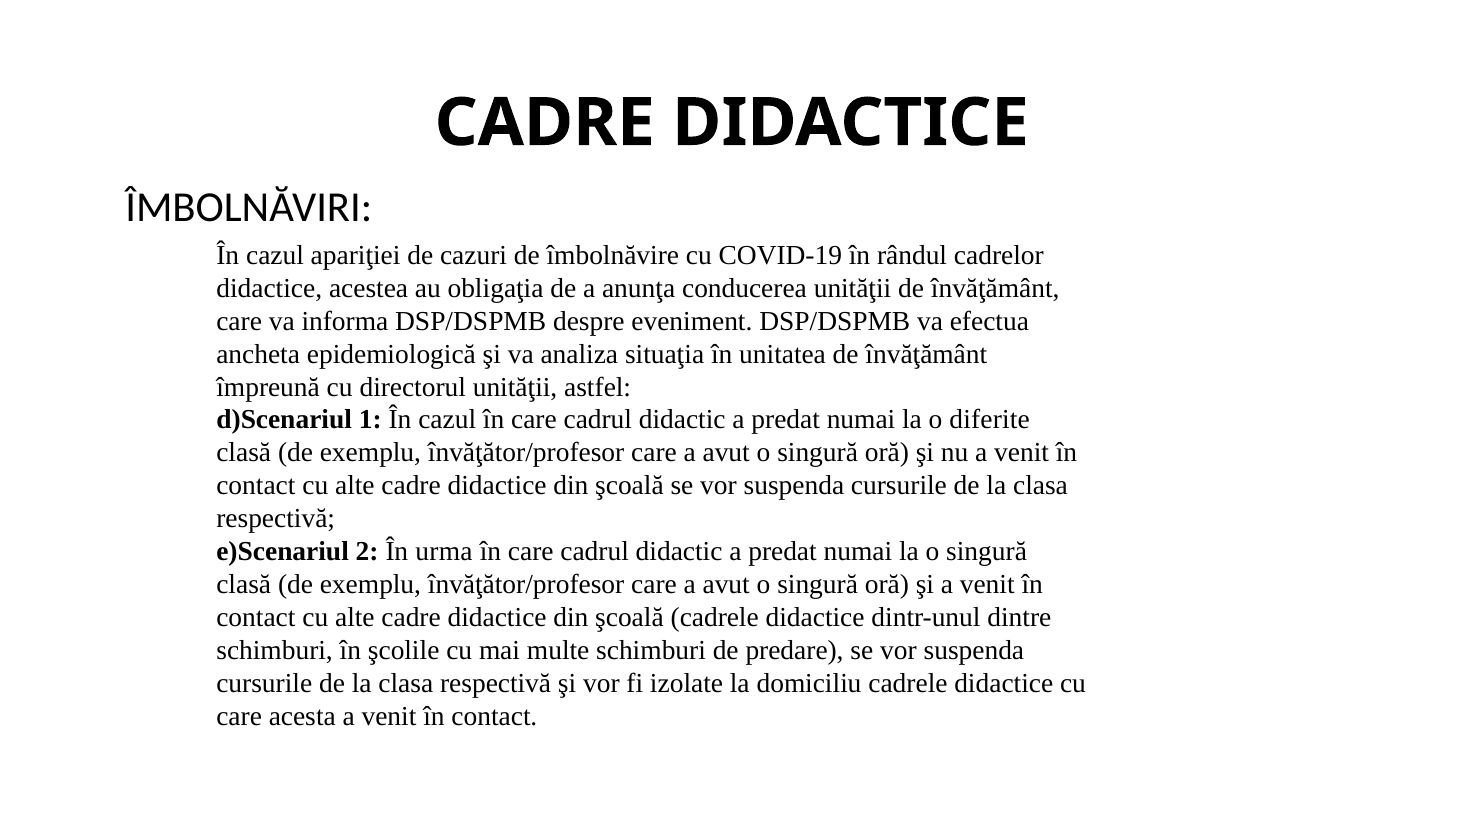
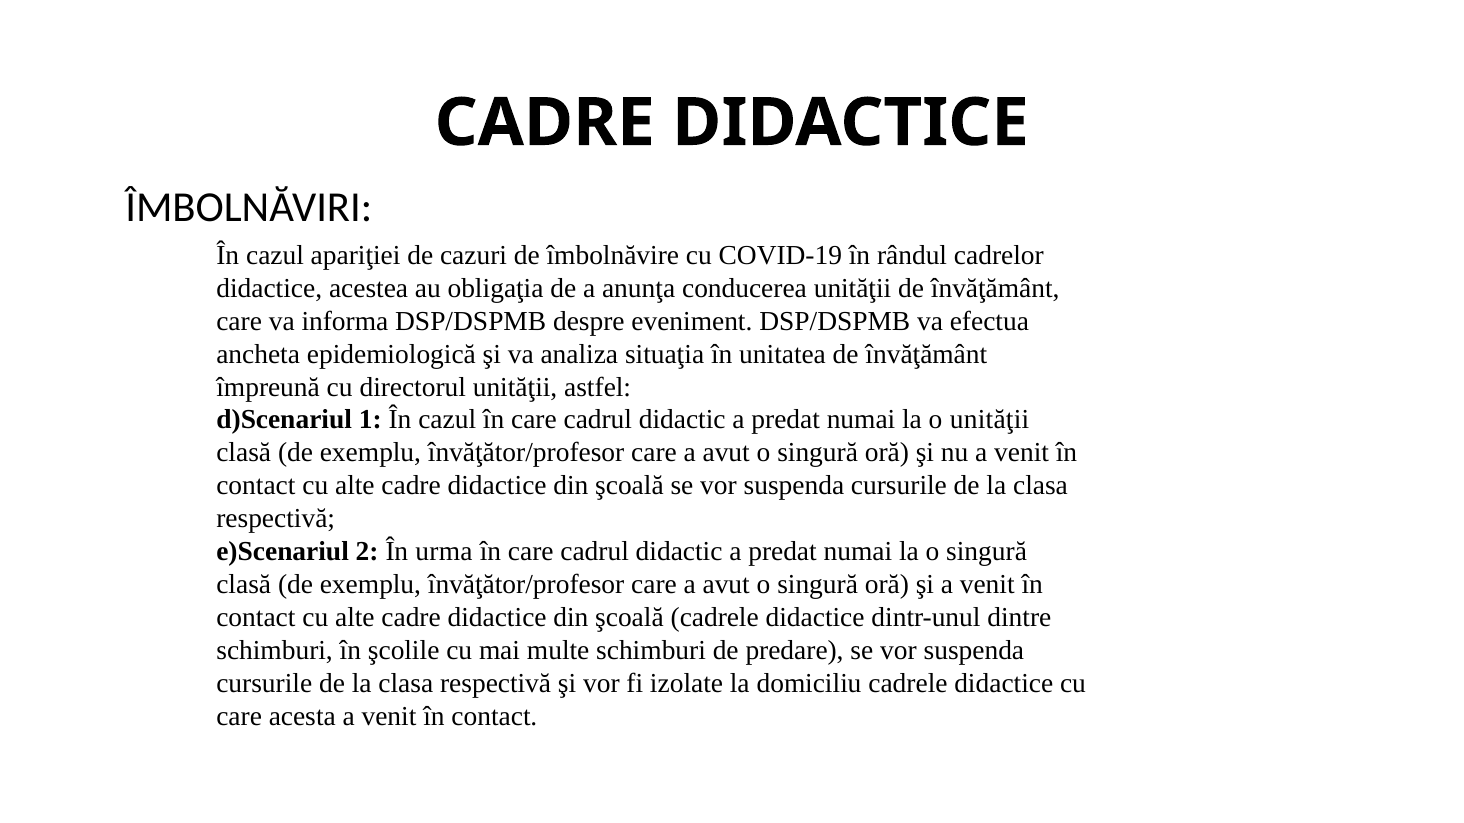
o diferite: diferite -> unităţii
